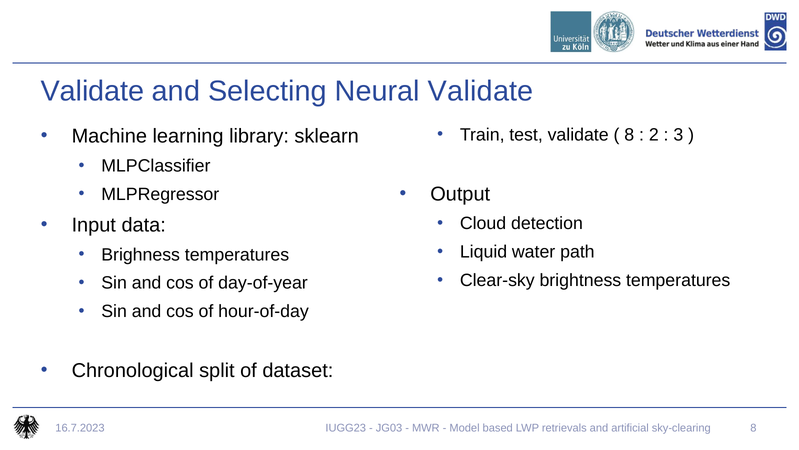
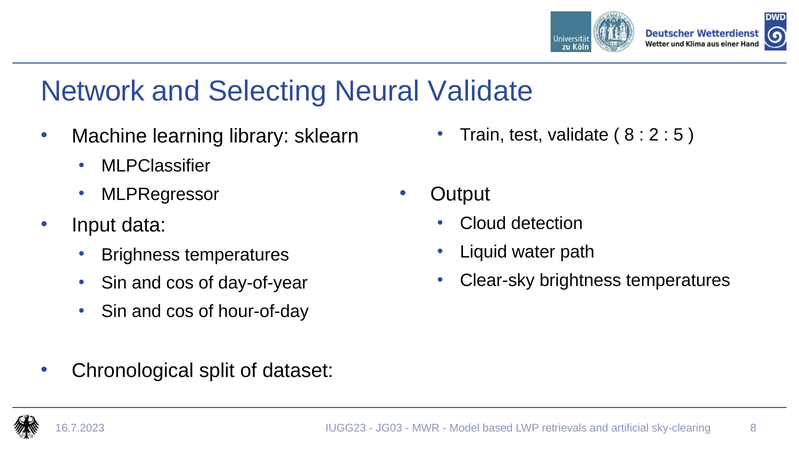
Validate at (92, 91): Validate -> Network
3: 3 -> 5
